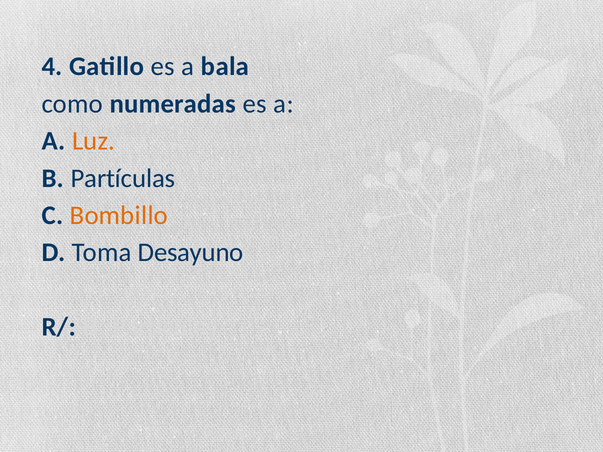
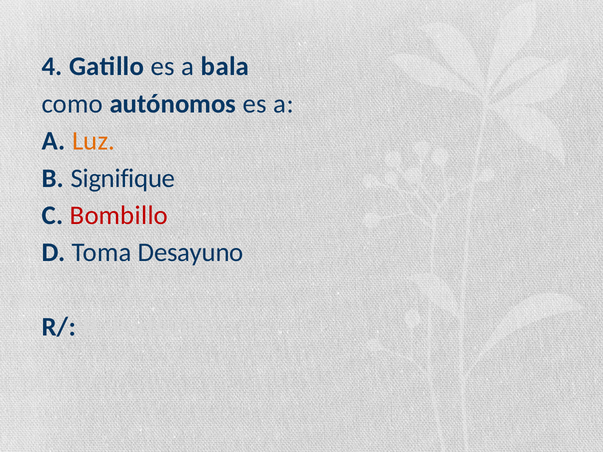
numeradas: numeradas -> autónomos
Partículas at (123, 178): Partículas -> Signifique
Bombillo colour: orange -> red
